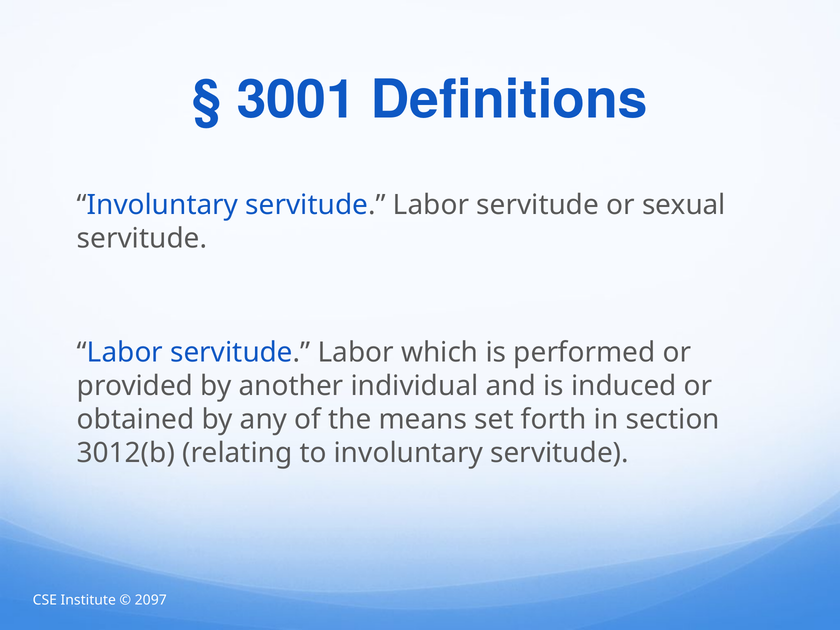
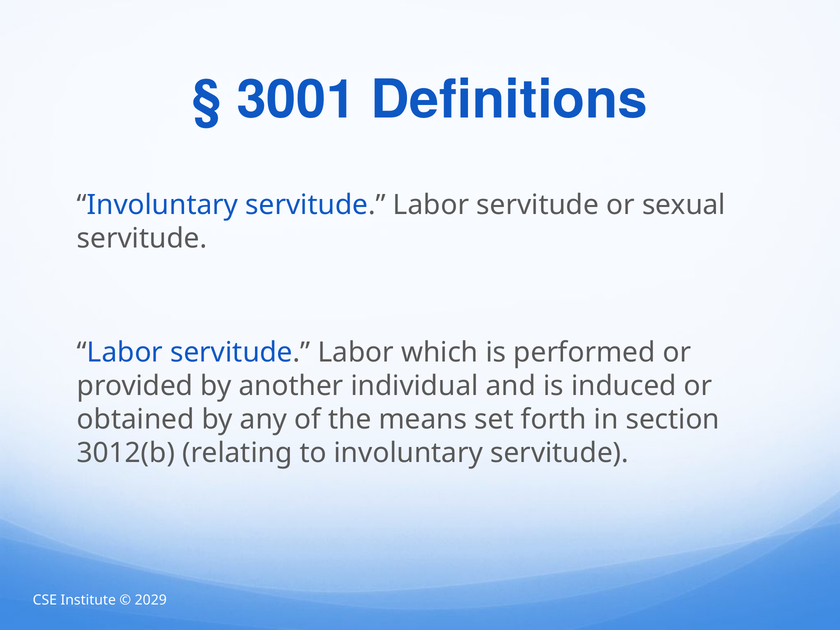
2097: 2097 -> 2029
